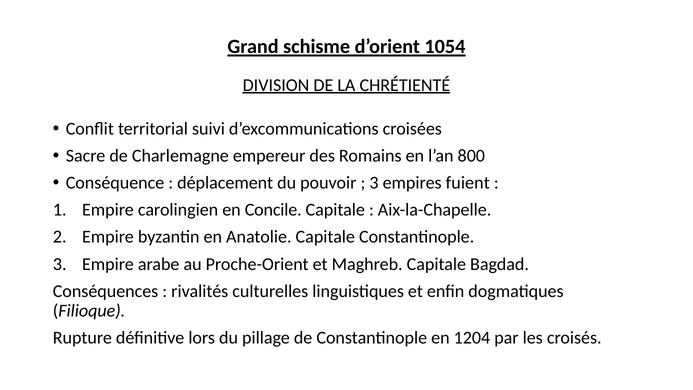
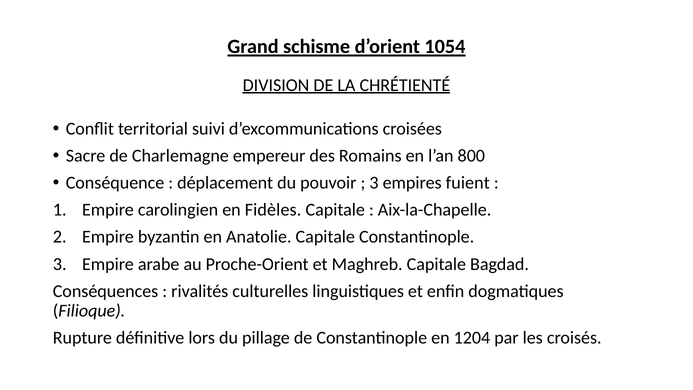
Concile: Concile -> Fidèles
